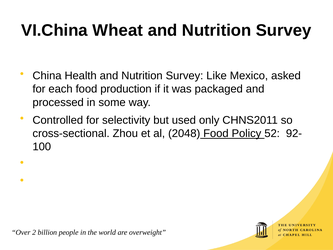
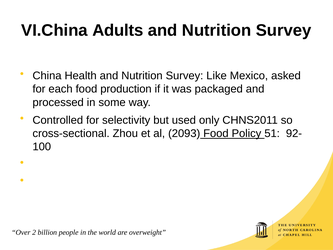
Wheat: Wheat -> Adults
2048: 2048 -> 2093
52: 52 -> 51
